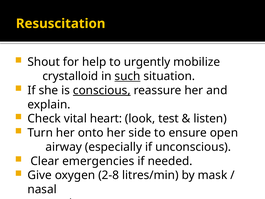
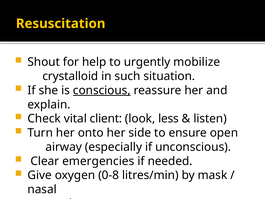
such underline: present -> none
heart: heart -> client
test: test -> less
2-8: 2-8 -> 0-8
